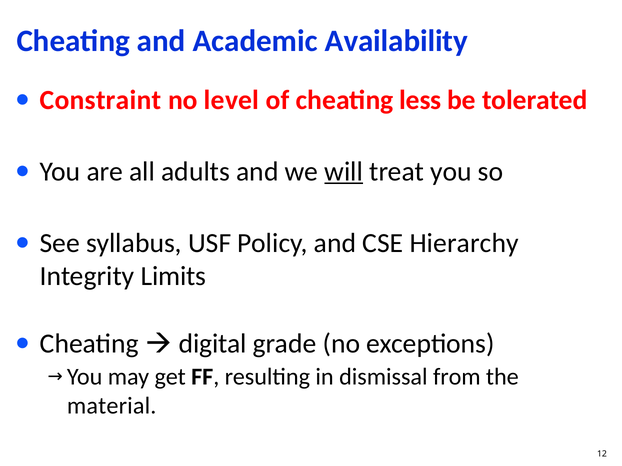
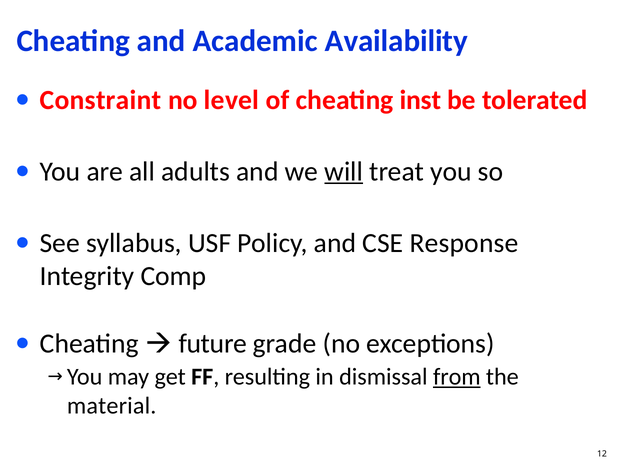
less: less -> inst
Hierarchy: Hierarchy -> Response
Limits: Limits -> Comp
digital: digital -> future
from underline: none -> present
